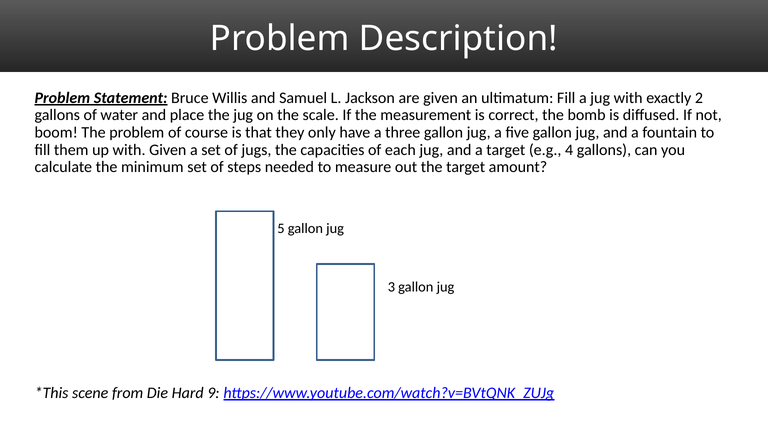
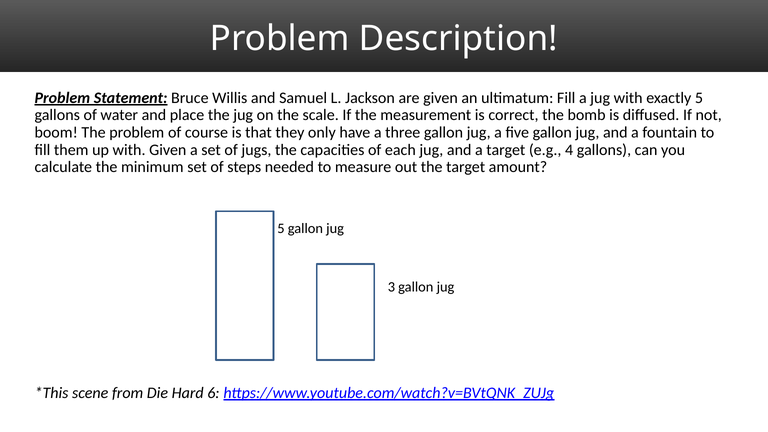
exactly 2: 2 -> 5
9: 9 -> 6
